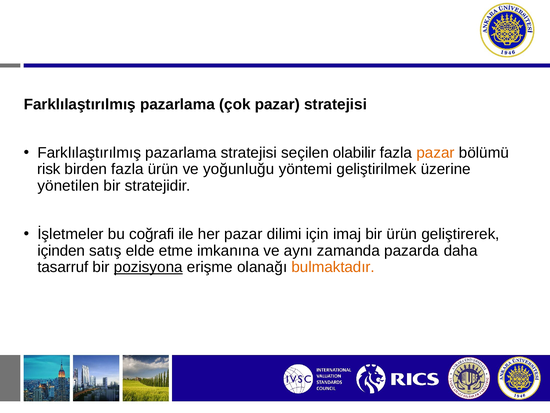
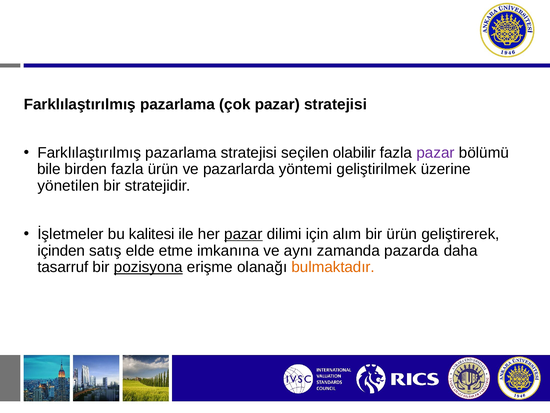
pazar at (436, 153) colour: orange -> purple
risk: risk -> bile
yoğunluğu: yoğunluğu -> pazarlarda
coğrafi: coğrafi -> kalitesi
pazar at (243, 234) underline: none -> present
imaj: imaj -> alım
